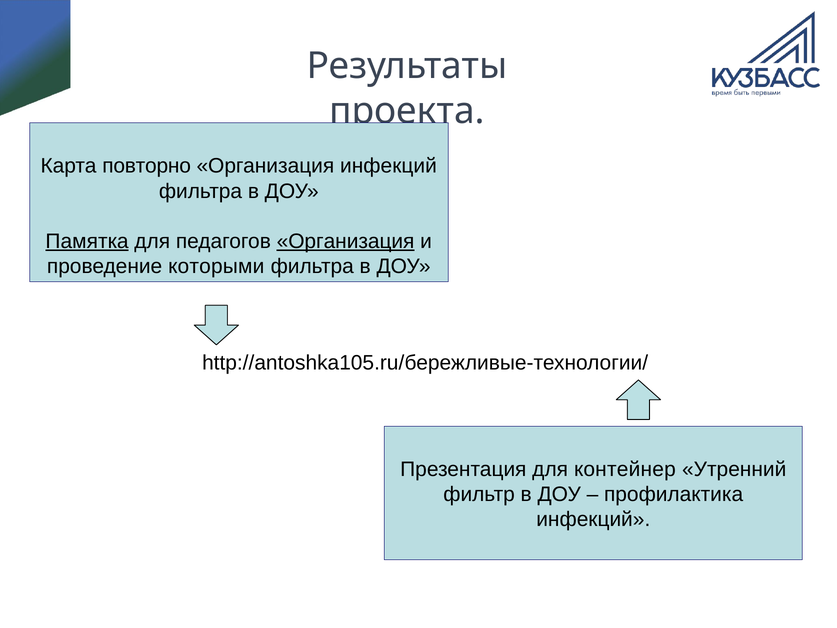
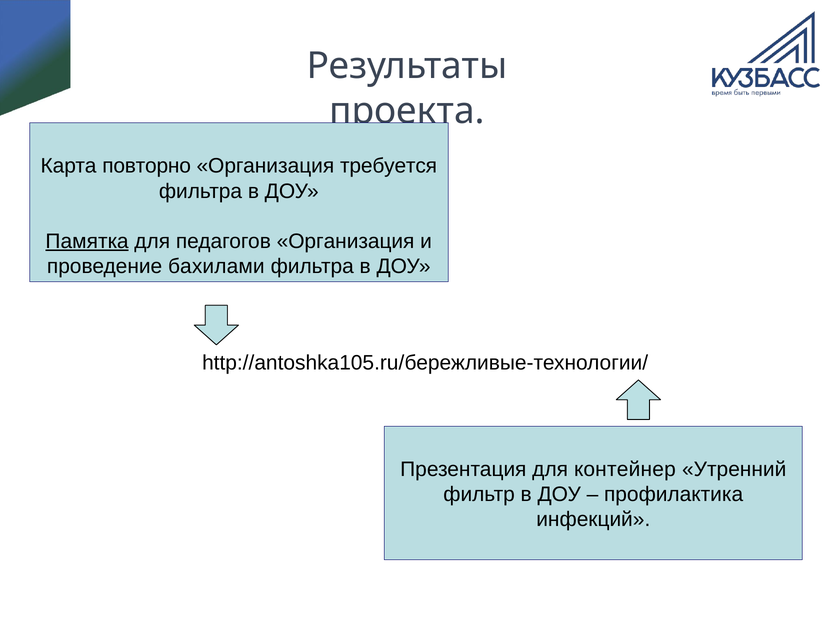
Организация инфекций: инфекций -> требуется
Организация at (346, 241) underline: present -> none
которыми: которыми -> бахилами
